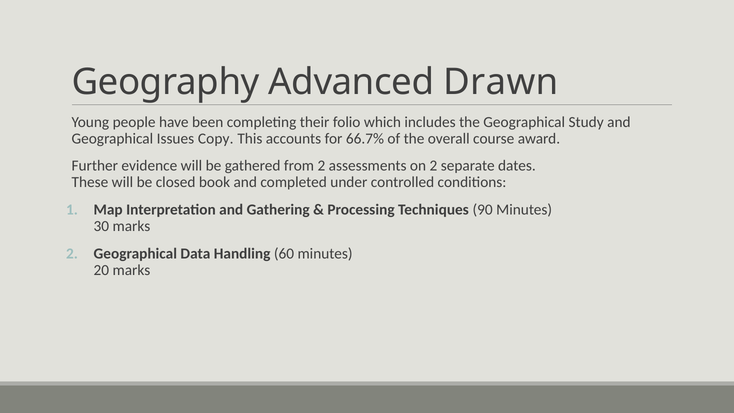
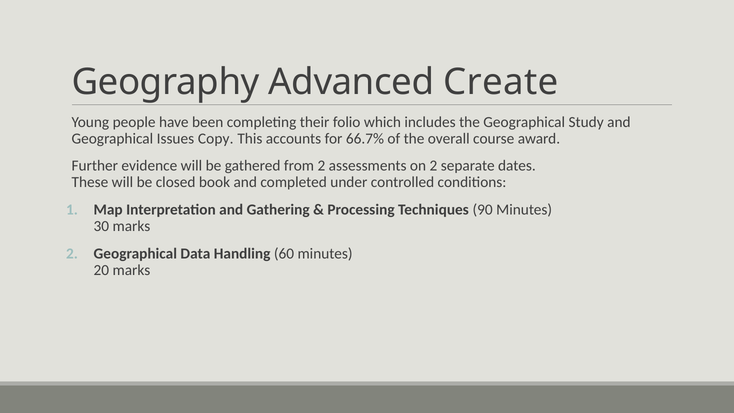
Drawn: Drawn -> Create
